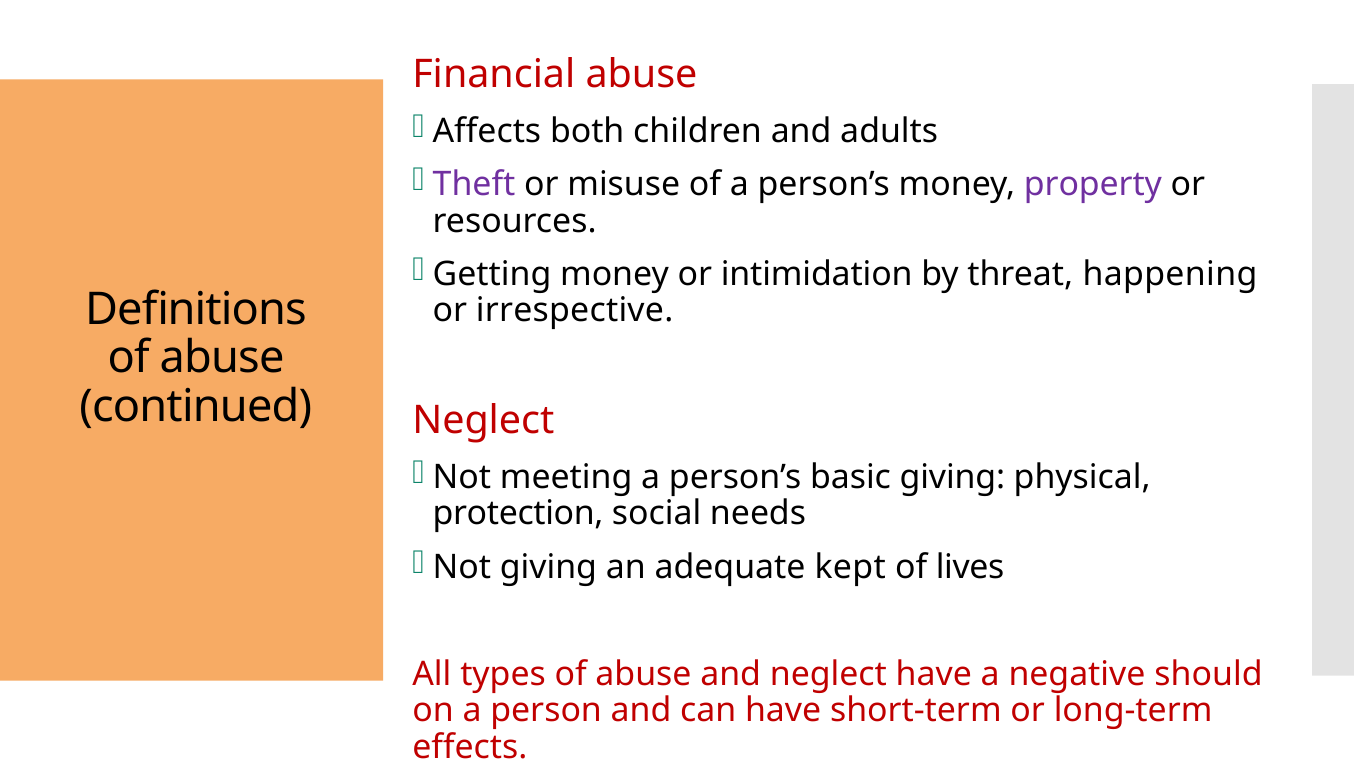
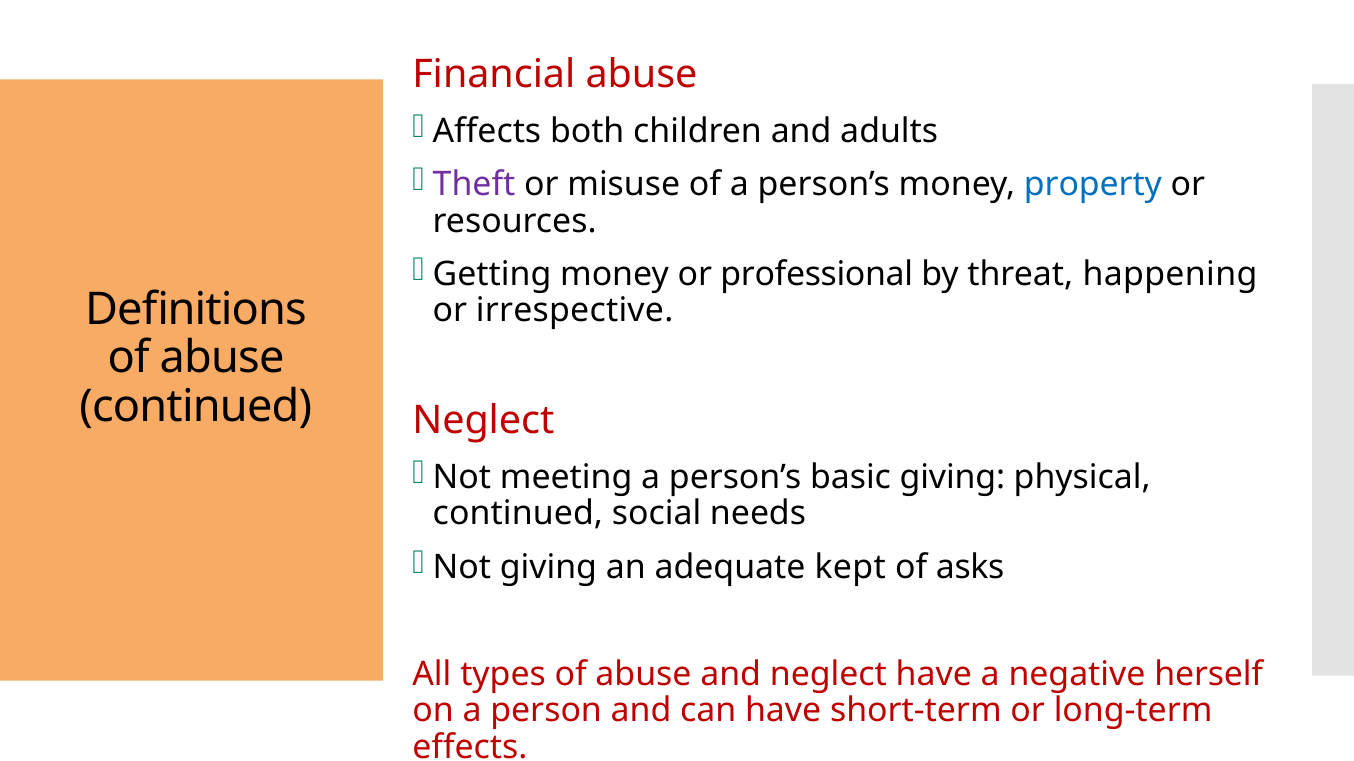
property colour: purple -> blue
intimidation: intimidation -> professional
protection at (518, 514): protection -> continued
lives: lives -> asks
should: should -> herself
